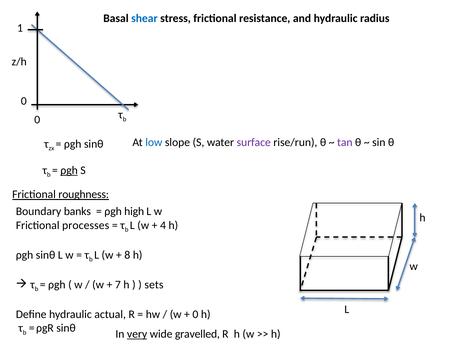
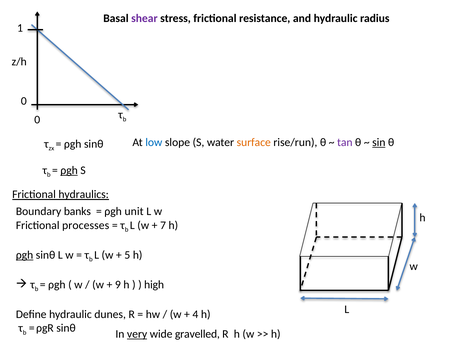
shear colour: blue -> purple
surface colour: purple -> orange
sin underline: none -> present
roughness: roughness -> hydraulics
high: high -> unit
4: 4 -> 7
ρgh at (25, 255) underline: none -> present
8: 8 -> 5
7: 7 -> 9
sets: sets -> high
actual: actual -> dunes
0 at (195, 314): 0 -> 4
